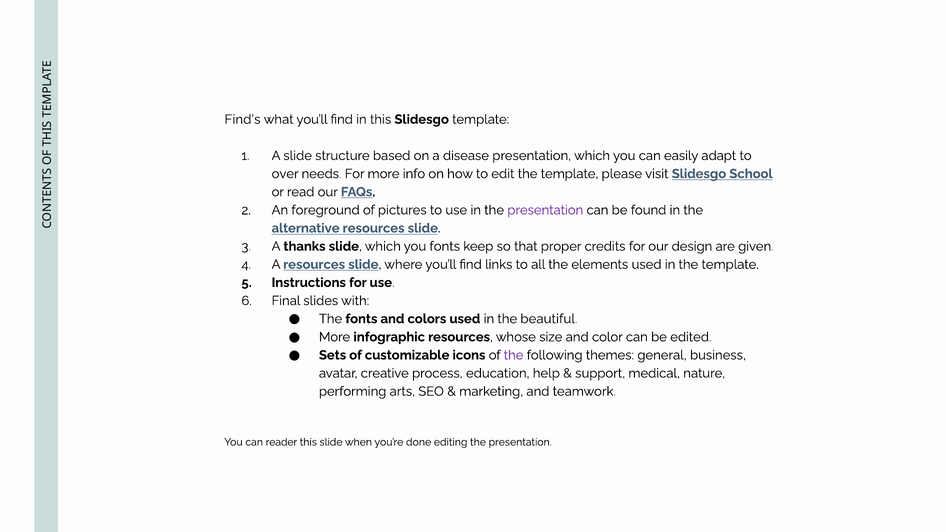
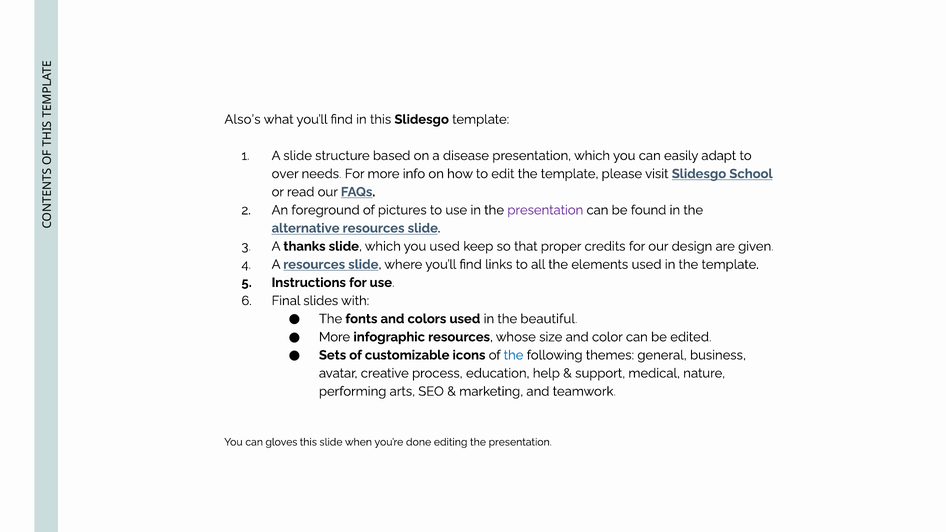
Find’s: Find’s -> Also’s
you fonts: fonts -> used
the at (514, 355) colour: purple -> blue
reader: reader -> gloves
